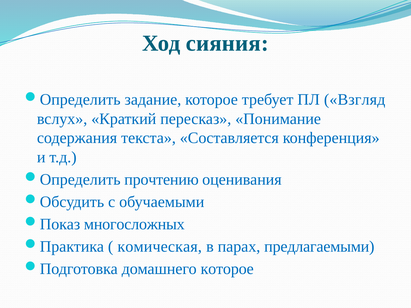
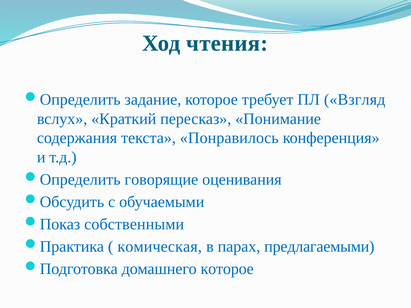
сияния: сияния -> чтения
Составляется: Составляется -> Понравилось
прочтению: прочтению -> говорящие
многосложных: многосложных -> собственными
